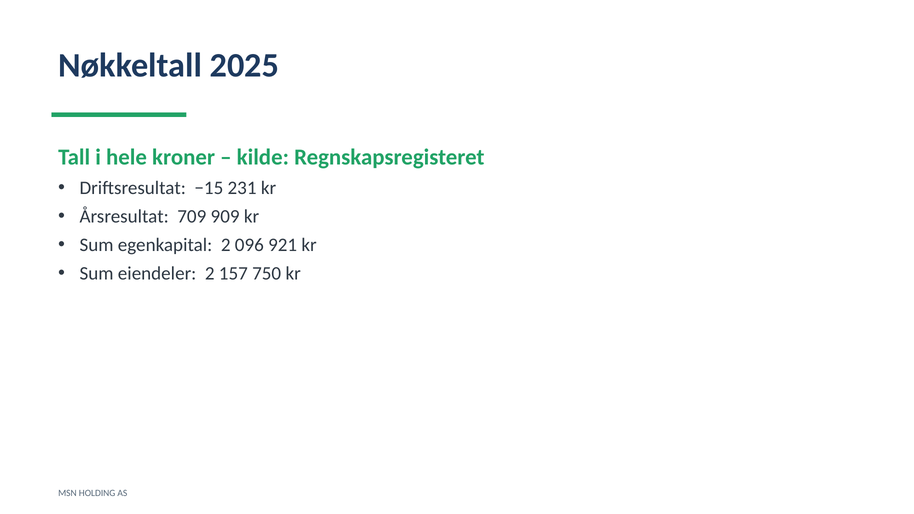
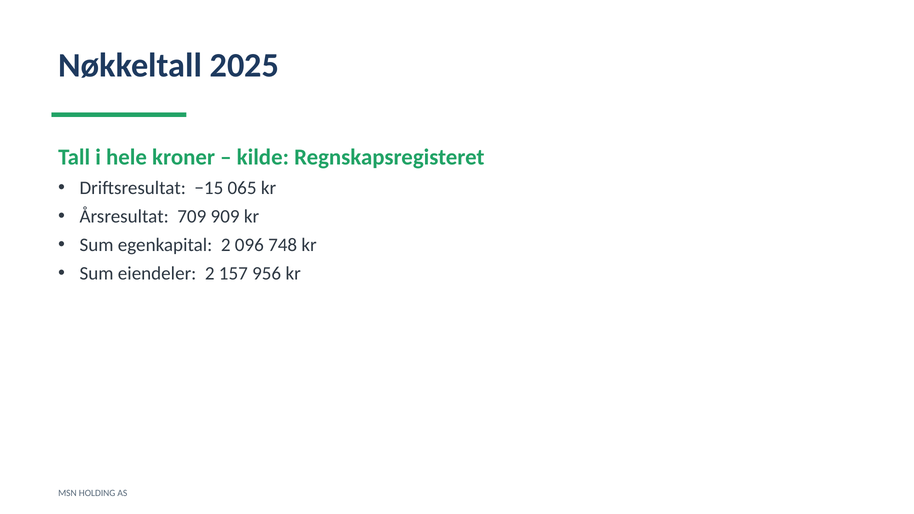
231: 231 -> 065
921: 921 -> 748
750: 750 -> 956
